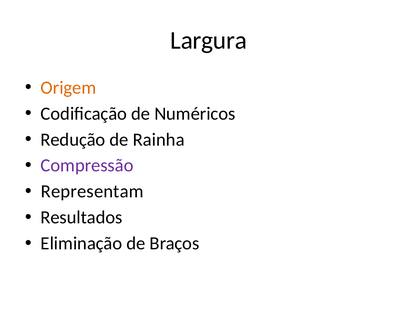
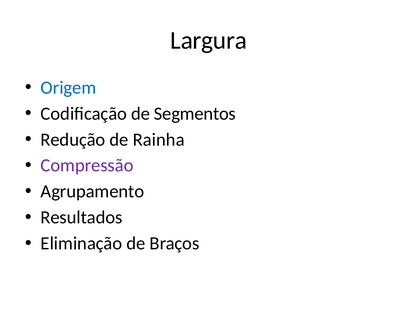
Origem colour: orange -> blue
Numéricos: Numéricos -> Segmentos
Representam: Representam -> Agrupamento
